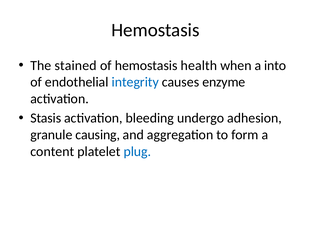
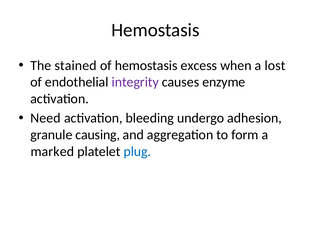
health: health -> excess
into: into -> lost
integrity colour: blue -> purple
Stasis: Stasis -> Need
content: content -> marked
